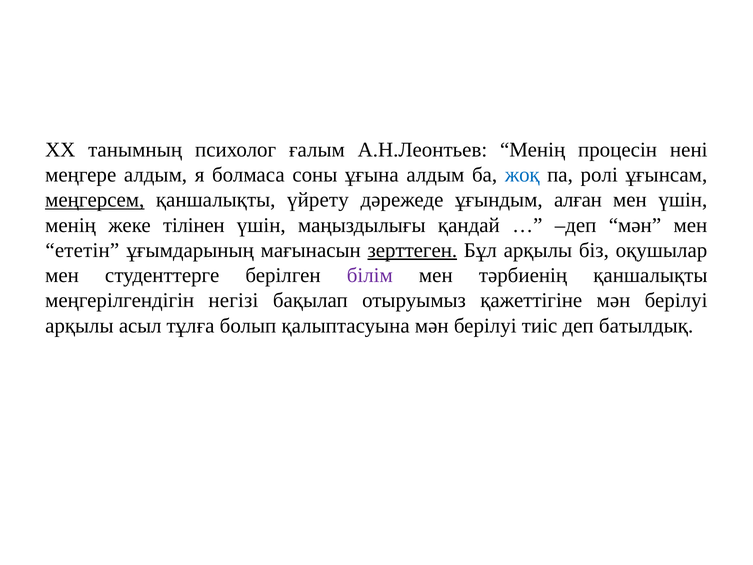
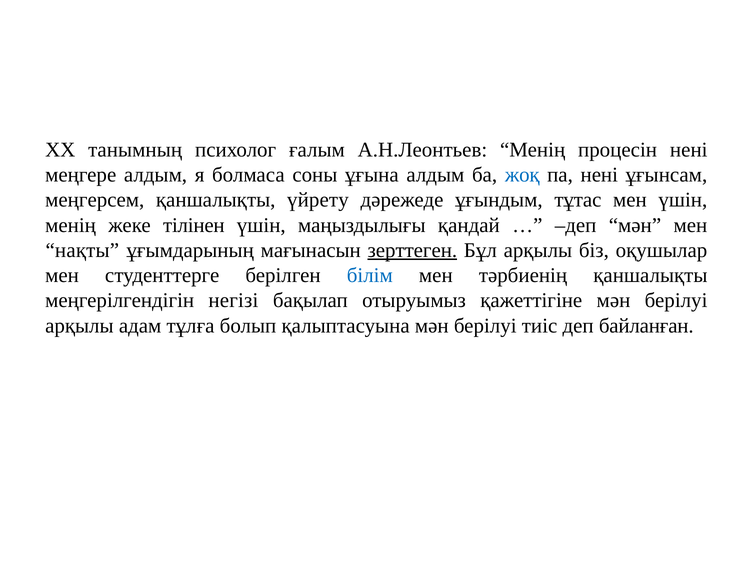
па ролі: ролі -> нені
меңгерсем underline: present -> none
алған: алған -> тұтас
ететін: ететін -> нақты
білім colour: purple -> blue
асыл: асыл -> адам
батылдық: батылдық -> байланған
